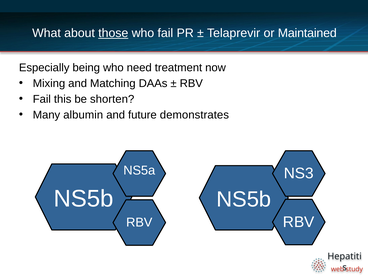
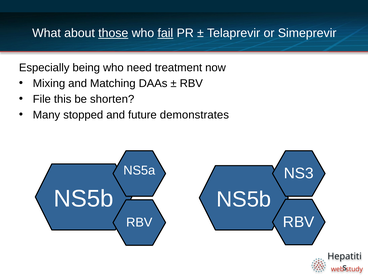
fail at (165, 33) underline: none -> present
Maintained: Maintained -> Simeprevir
Fail at (42, 99): Fail -> File
albumin: albumin -> stopped
